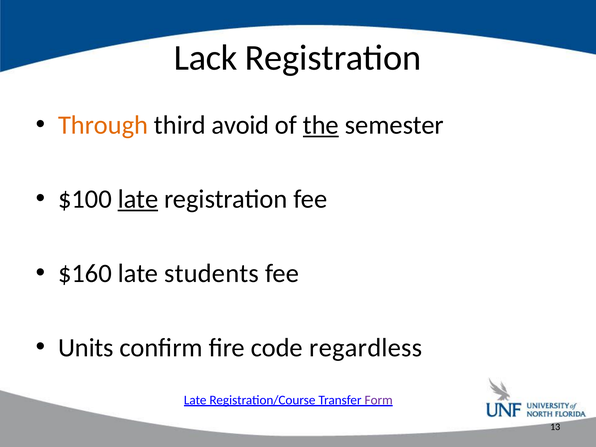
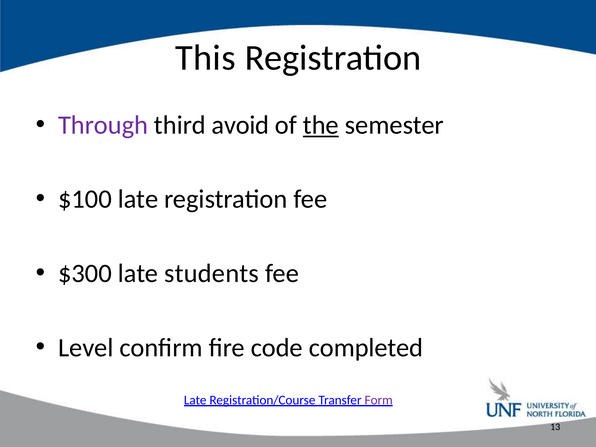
Lack: Lack -> This
Through colour: orange -> purple
late at (138, 199) underline: present -> none
$160: $160 -> $300
Units: Units -> Level
regardless: regardless -> completed
